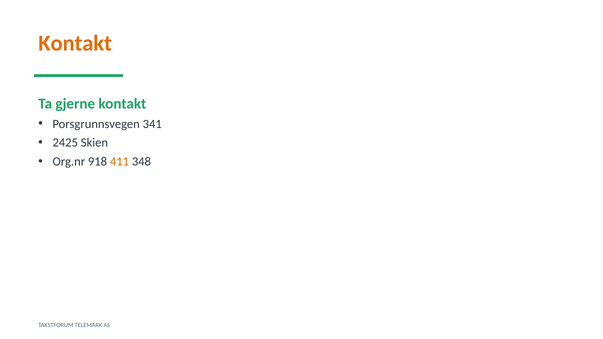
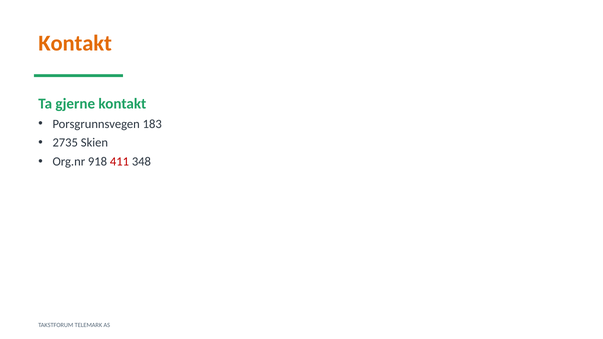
341: 341 -> 183
2425: 2425 -> 2735
411 colour: orange -> red
